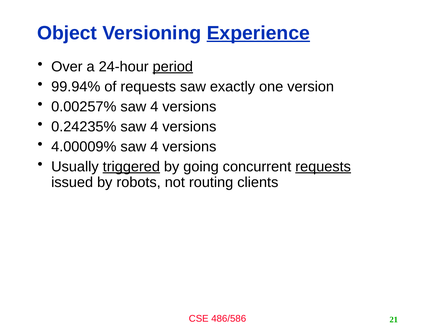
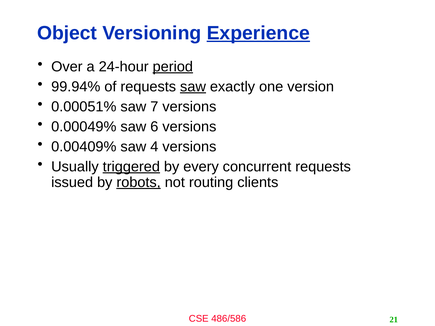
saw at (193, 87) underline: none -> present
0.00257%: 0.00257% -> 0.00051%
4 at (154, 107): 4 -> 7
0.24235%: 0.24235% -> 0.00049%
4 at (154, 127): 4 -> 6
4.00009%: 4.00009% -> 0.00409%
going: going -> every
requests at (323, 167) underline: present -> none
robots underline: none -> present
